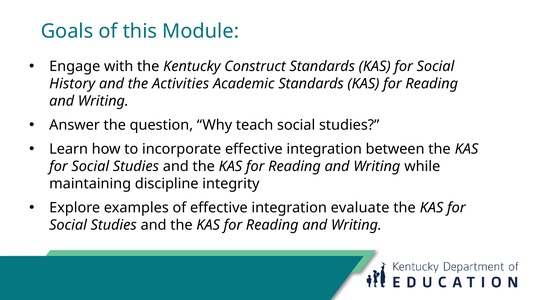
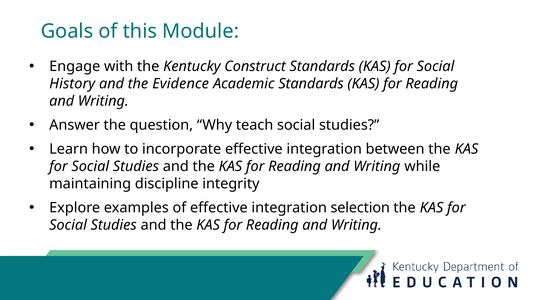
Activities: Activities -> Evidence
evaluate: evaluate -> selection
